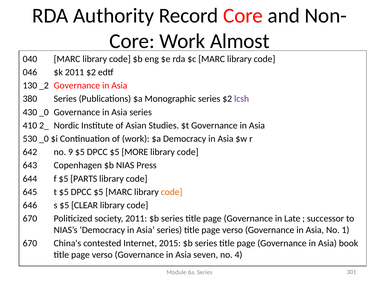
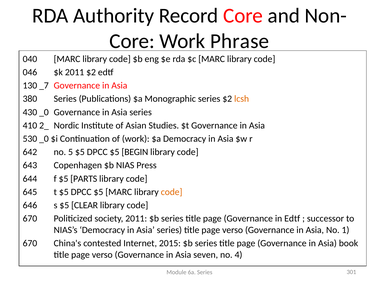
Almost: Almost -> Phrase
_2: _2 -> _7
lcsh colour: purple -> orange
9: 9 -> 5
MORE: MORE -> BEGIN
in Late: Late -> Edtf
